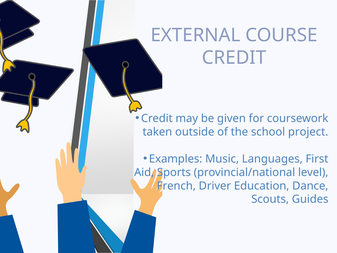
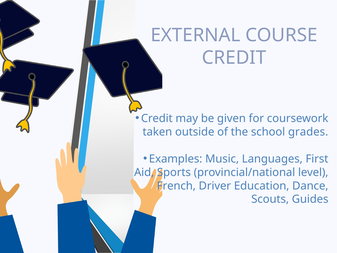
project: project -> grades
